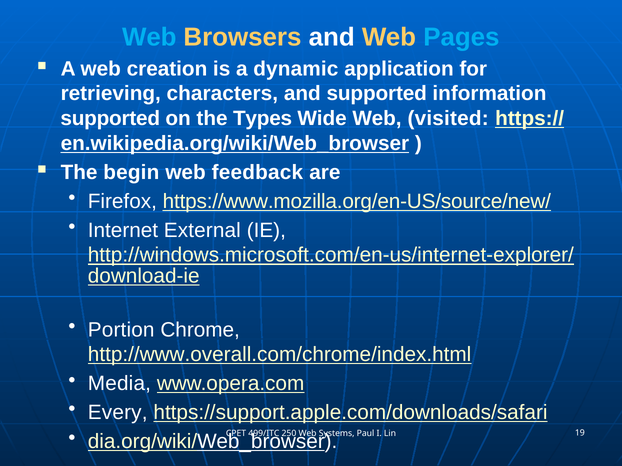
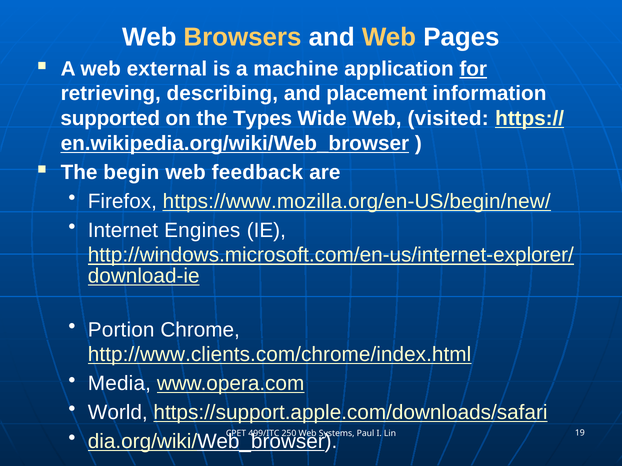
Web at (149, 37) colour: light blue -> white
Pages colour: light blue -> white
creation: creation -> external
dynamic: dynamic -> machine
for underline: none -> present
characters: characters -> describing
and supported: supported -> placement
https://www.mozilla.org/en-US/source/new/: https://www.mozilla.org/en-US/source/new/ -> https://www.mozilla.org/en-US/begin/new/
External: External -> Engines
http://www.overall.com/chrome/index.html: http://www.overall.com/chrome/index.html -> http://www.clients.com/chrome/index.html
Every: Every -> World
